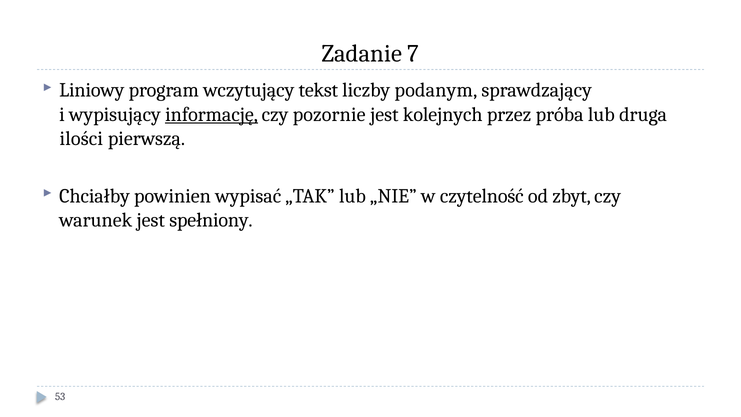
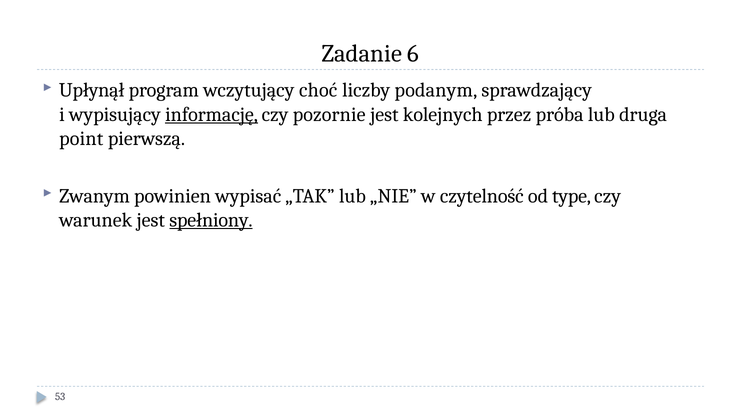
7: 7 -> 6
Liniowy: Liniowy -> Upłynął
tekst: tekst -> choć
ilości: ilości -> point
Chciałby: Chciałby -> Zwanym
zbyt: zbyt -> type
spełniony underline: none -> present
